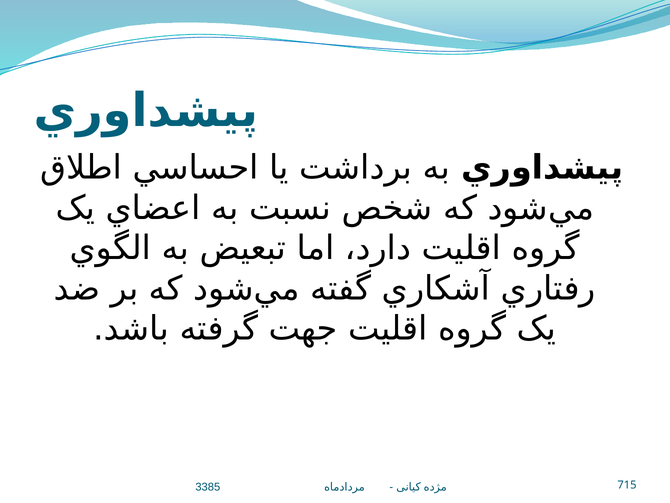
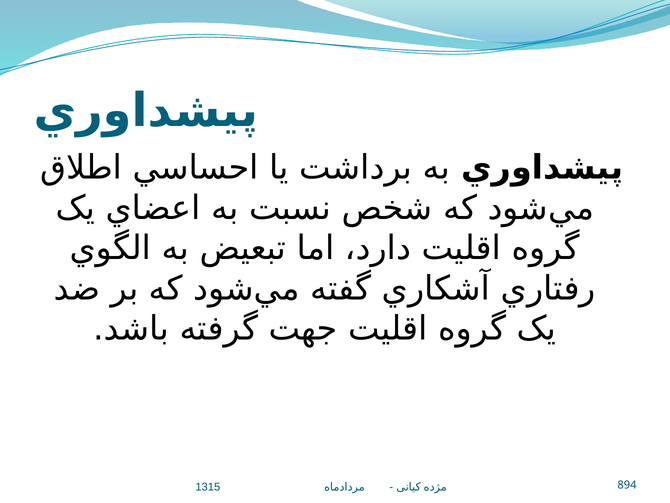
3385: 3385 -> 1315
715: 715 -> 894
